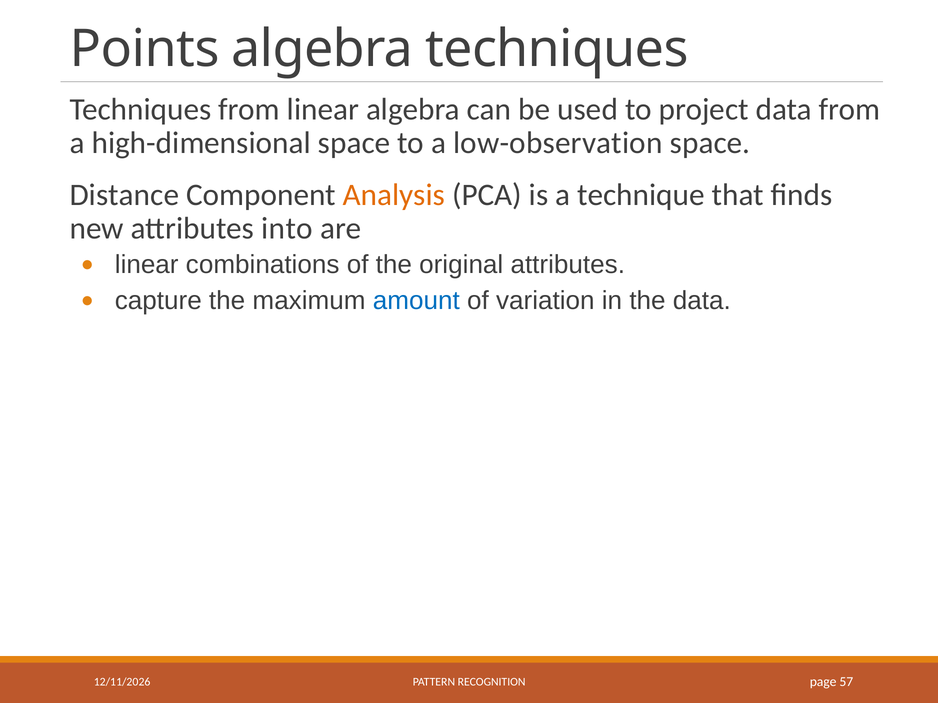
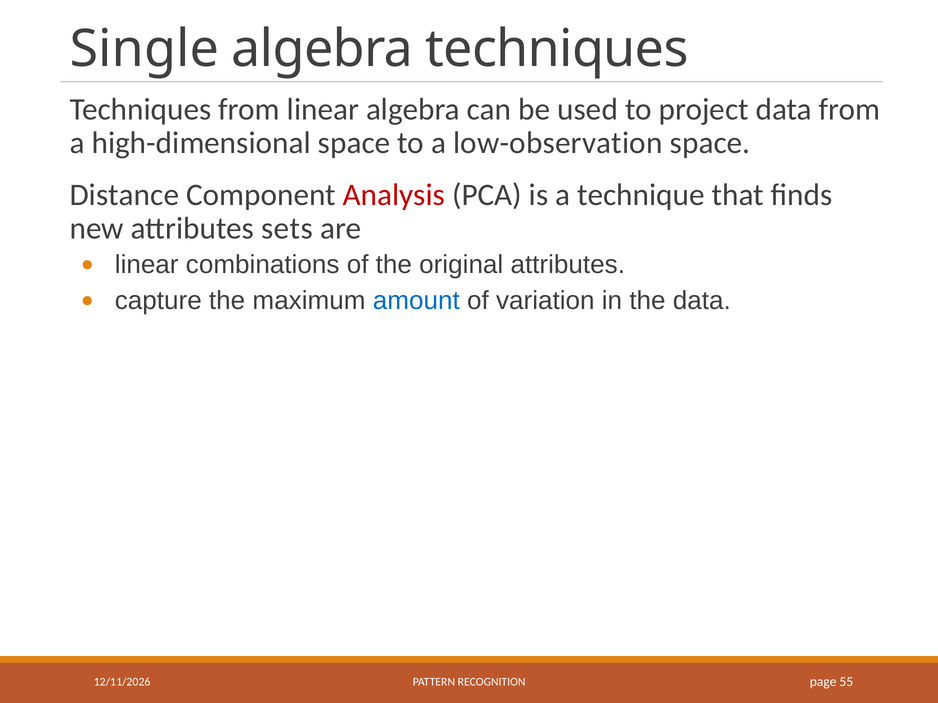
Points: Points -> Single
Analysis colour: orange -> red
into: into -> sets
57: 57 -> 55
